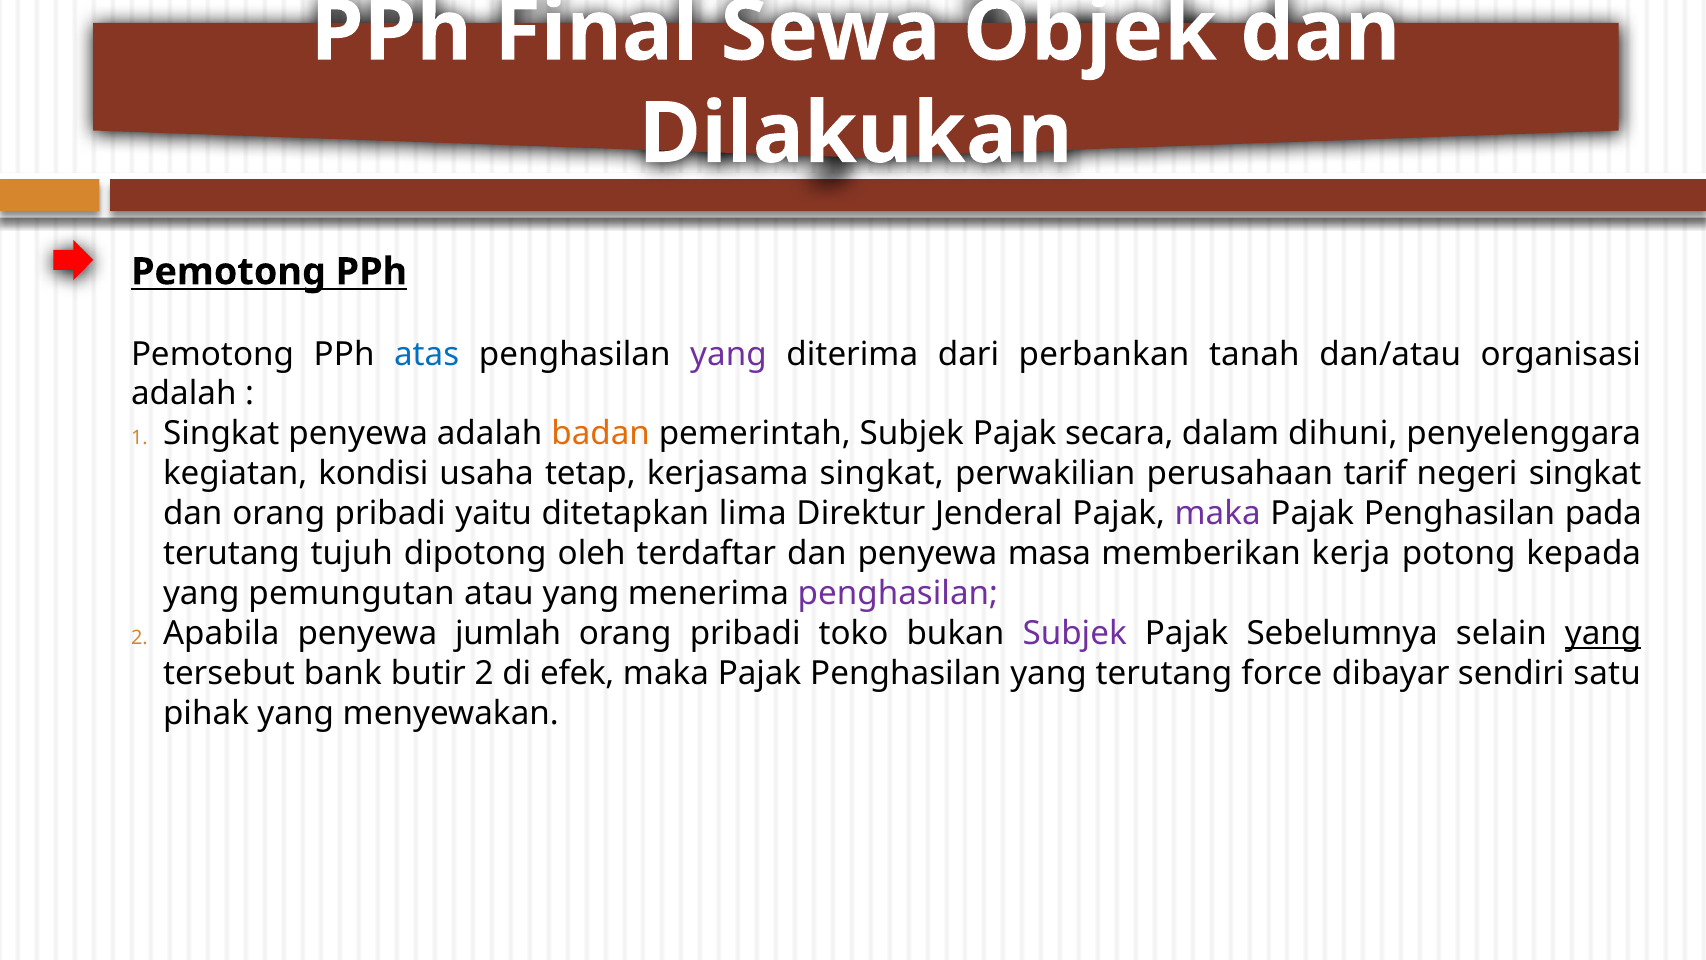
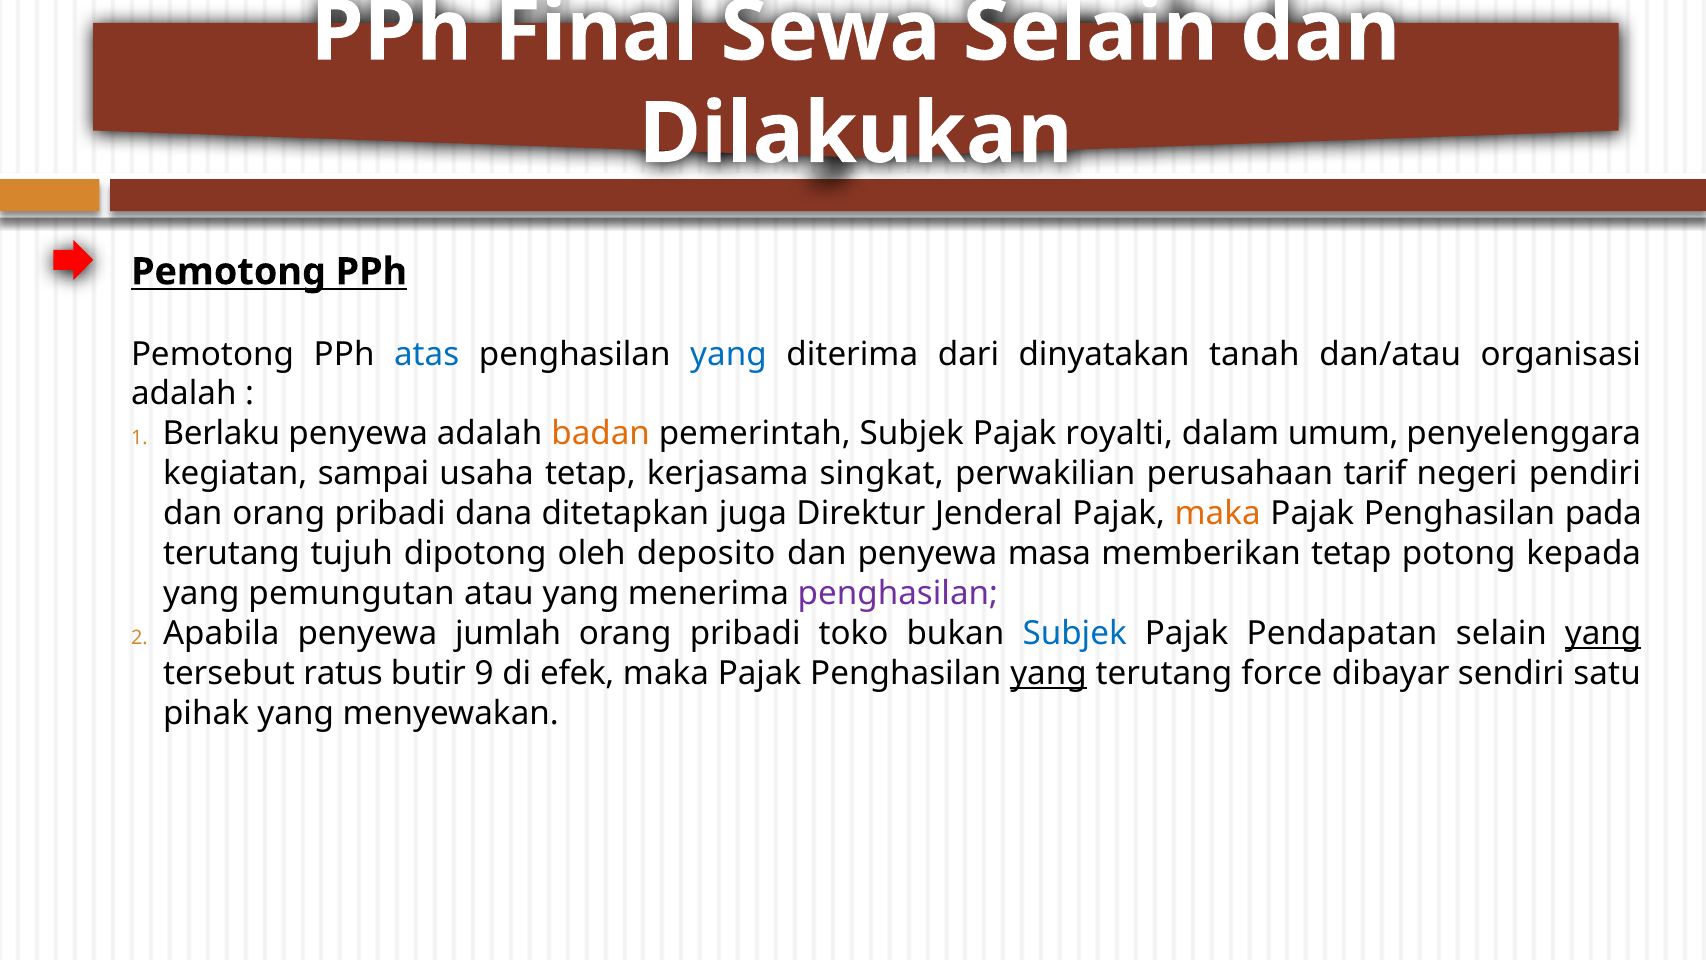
Sewa Objek: Objek -> Selain
yang at (728, 354) colour: purple -> blue
perbankan: perbankan -> dinyatakan
1 Singkat: Singkat -> Berlaku
secara: secara -> royalti
dihuni: dihuni -> umum
kondisi: kondisi -> sampai
negeri singkat: singkat -> pendiri
yaitu: yaitu -> dana
lima: lima -> juga
maka at (1218, 514) colour: purple -> orange
terdaftar: terdaftar -> deposito
memberikan kerja: kerja -> tetap
Subjek at (1075, 633) colour: purple -> blue
Sebelumnya: Sebelumnya -> Pendapatan
bank: bank -> ratus
butir 2: 2 -> 9
yang at (1048, 673) underline: none -> present
